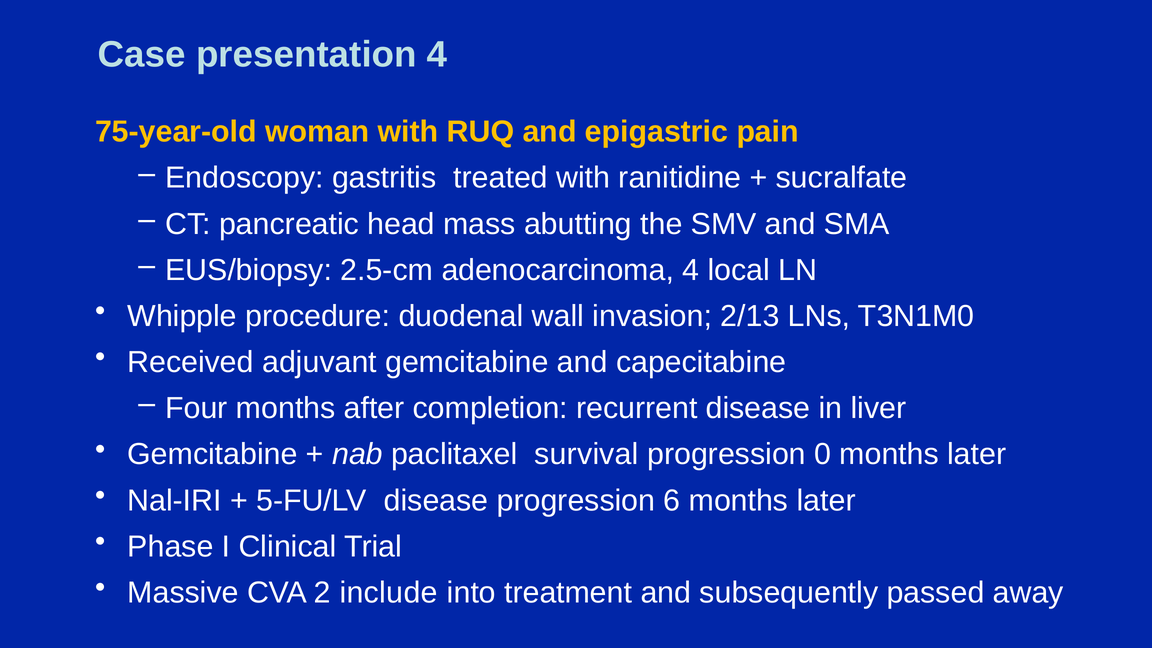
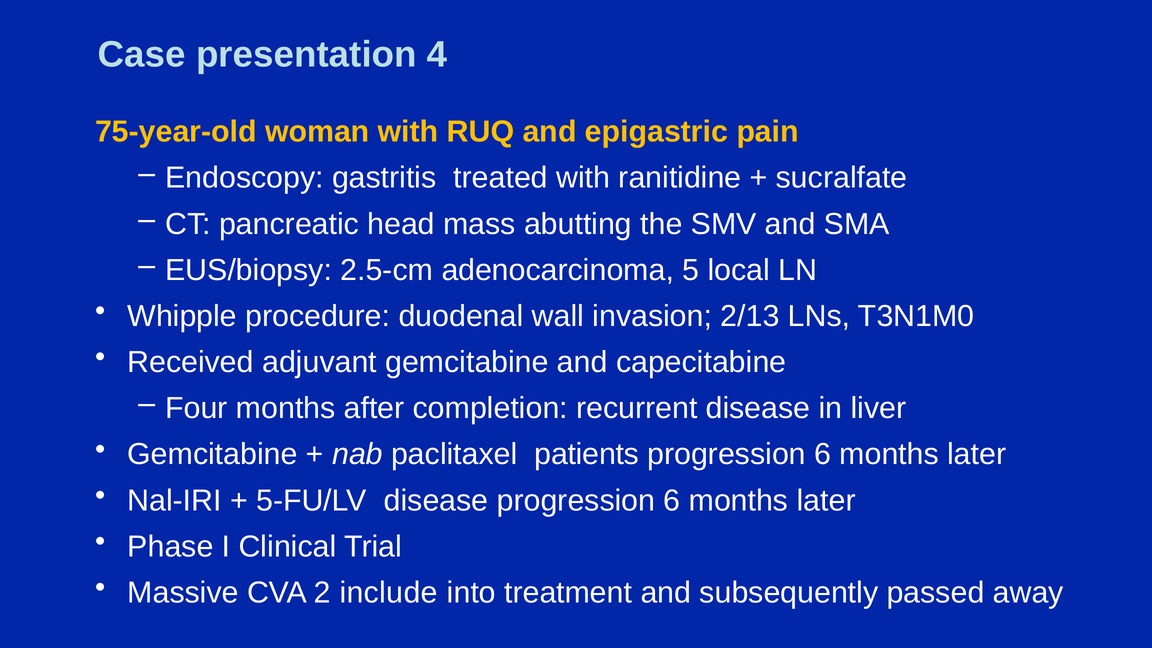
adenocarcinoma 4: 4 -> 5
survival: survival -> patients
0 at (822, 454): 0 -> 6
